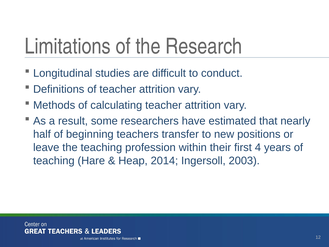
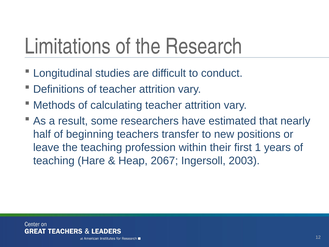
4: 4 -> 1
2014: 2014 -> 2067
